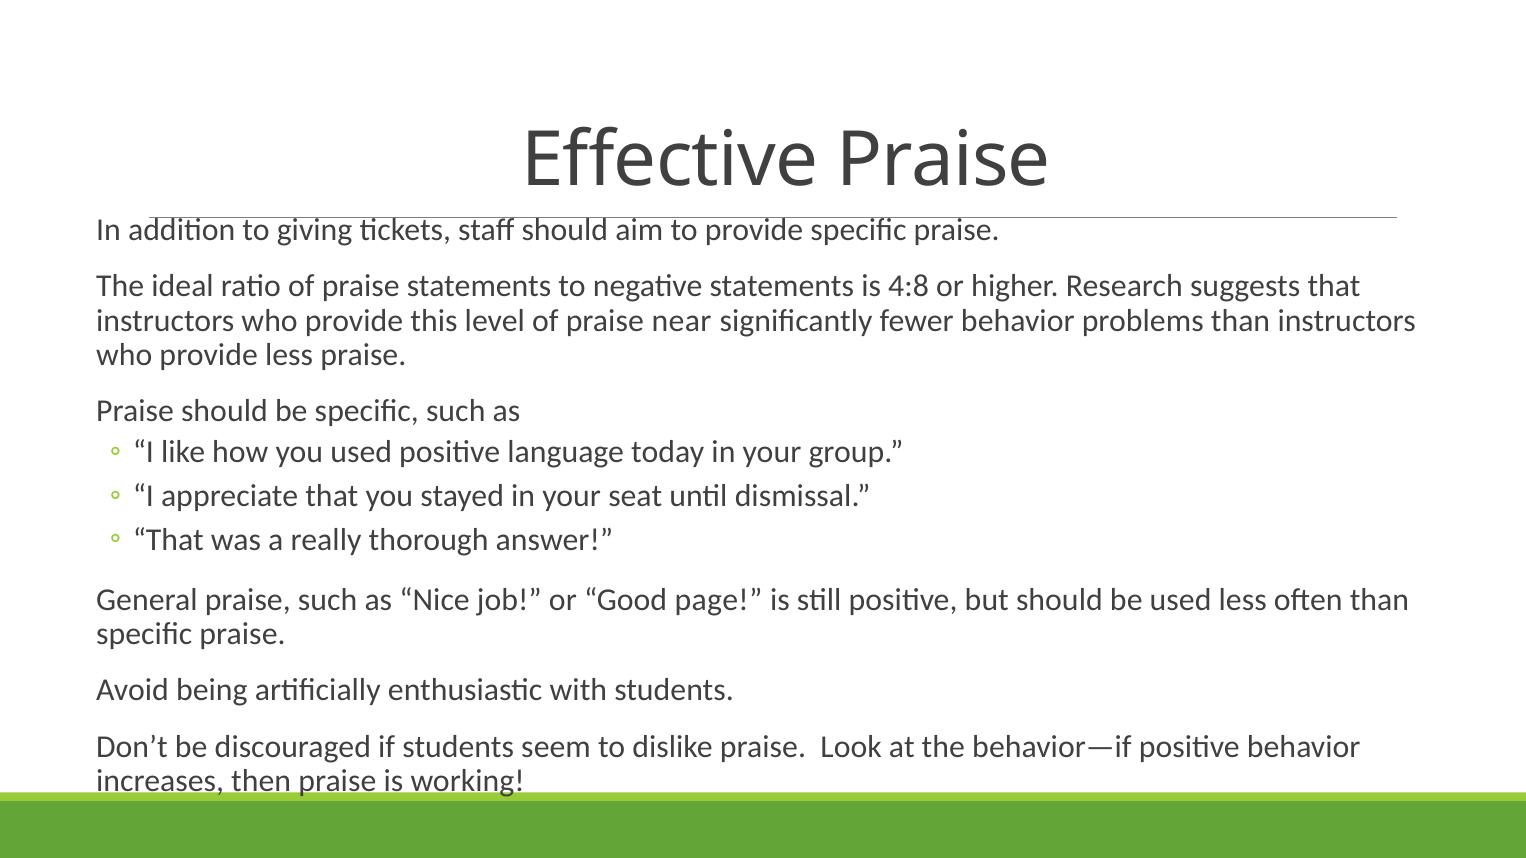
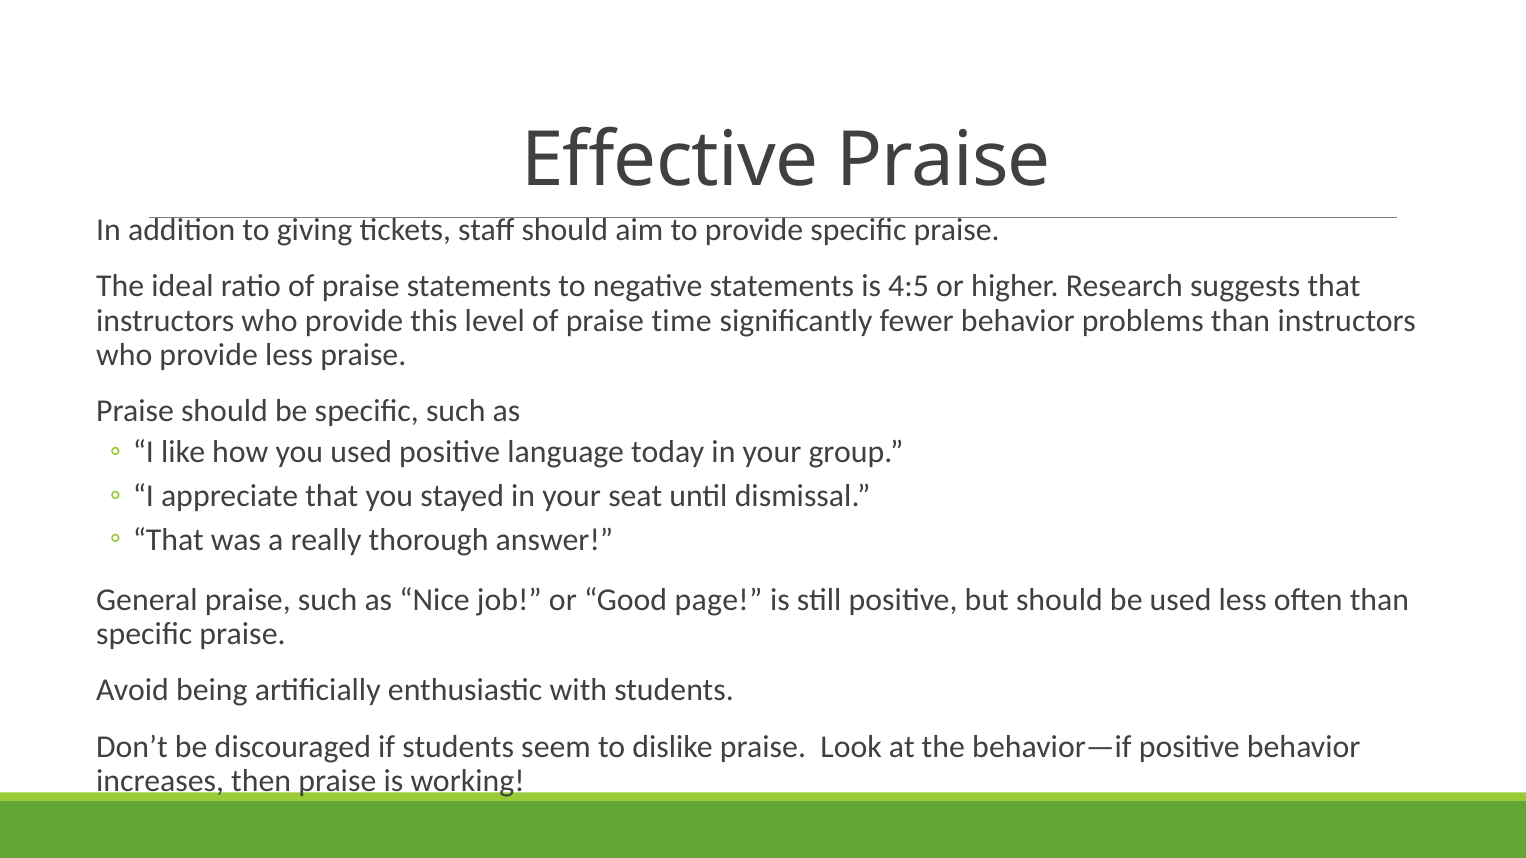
4:8: 4:8 -> 4:5
near: near -> time
